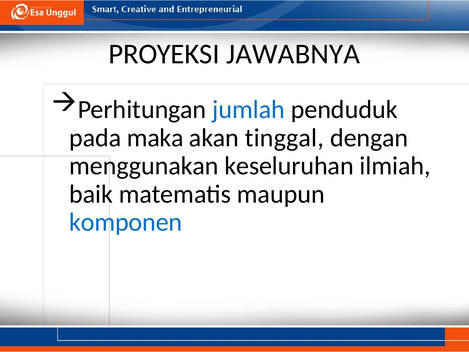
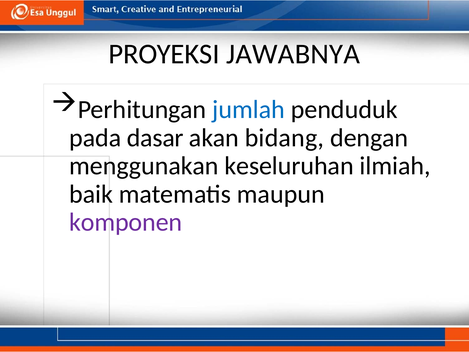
maka: maka -> dasar
tinggal: tinggal -> bidang
komponen colour: blue -> purple
